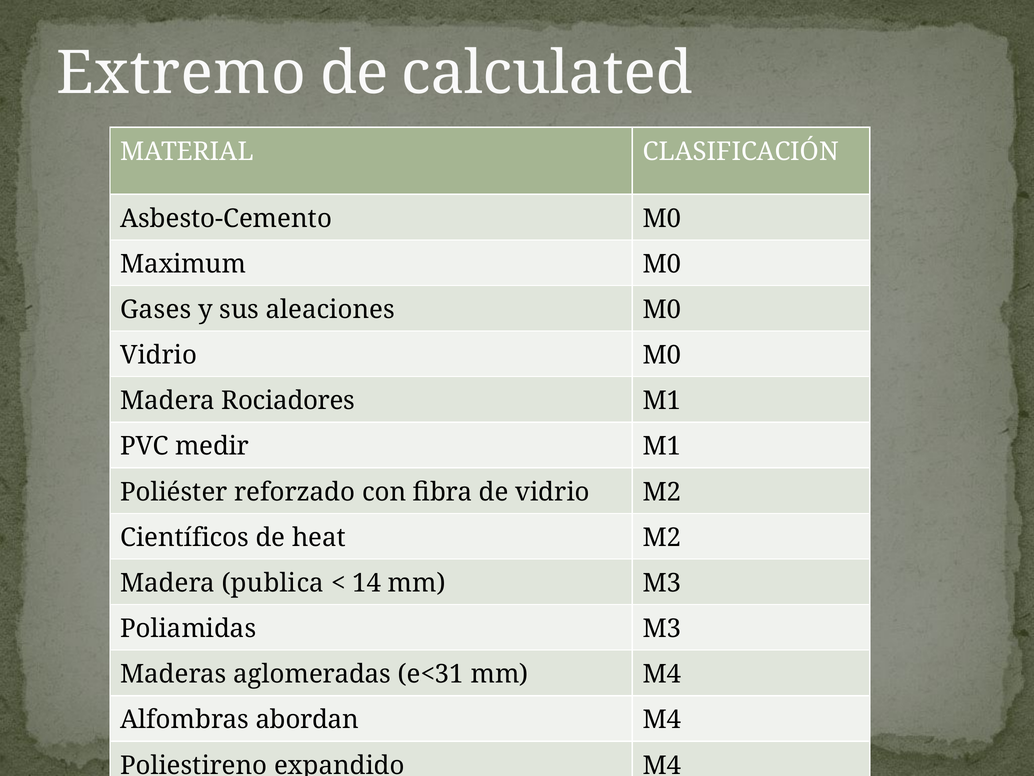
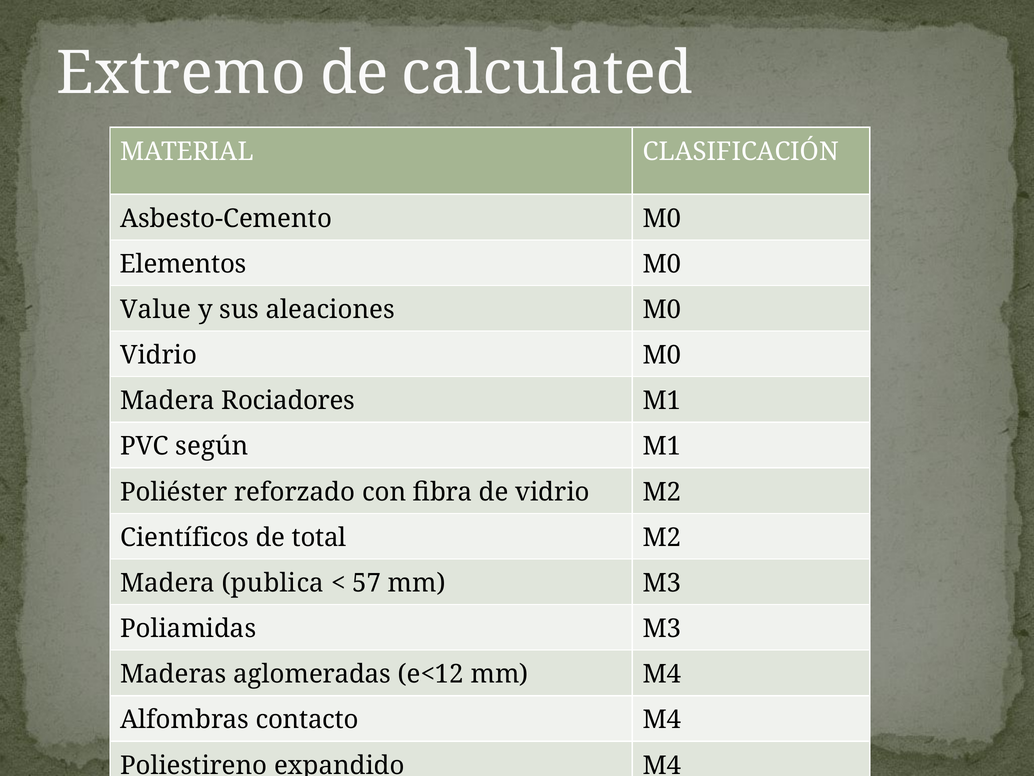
Maximum: Maximum -> Elementos
Gases: Gases -> Value
medir: medir -> según
heat: heat -> total
14: 14 -> 57
e<31: e<31 -> e<12
abordan: abordan -> contacto
